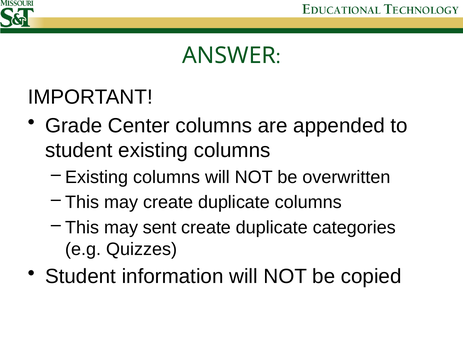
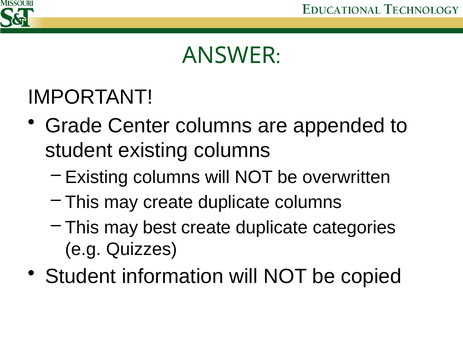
sent: sent -> best
